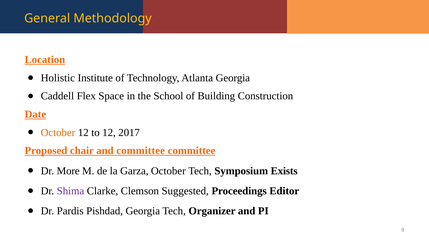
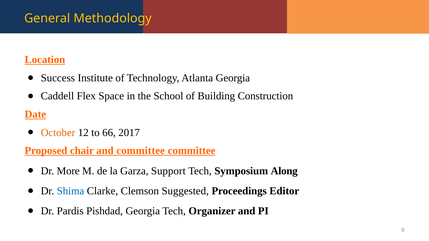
Holistic: Holistic -> Success
to 12: 12 -> 66
Garza October: October -> Support
Exists: Exists -> Along
Shima colour: purple -> blue
